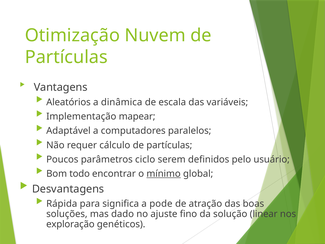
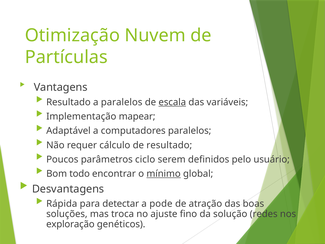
Aleatórios at (68, 102): Aleatórios -> Resultado
a dinâmica: dinâmica -> paralelos
escala underline: none -> present
cálculo de partículas: partículas -> resultado
significa: significa -> detectar
dado: dado -> troca
linear: linear -> redes
